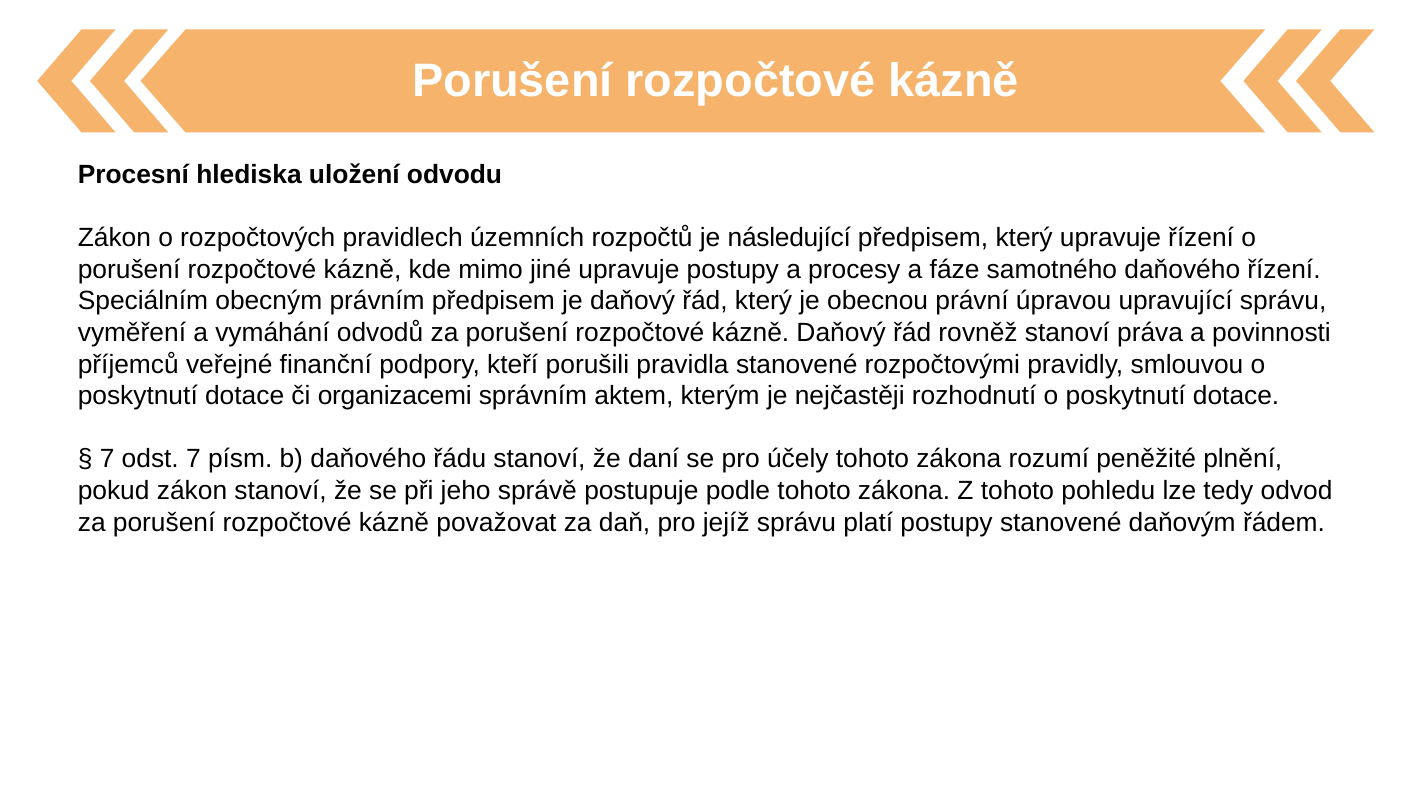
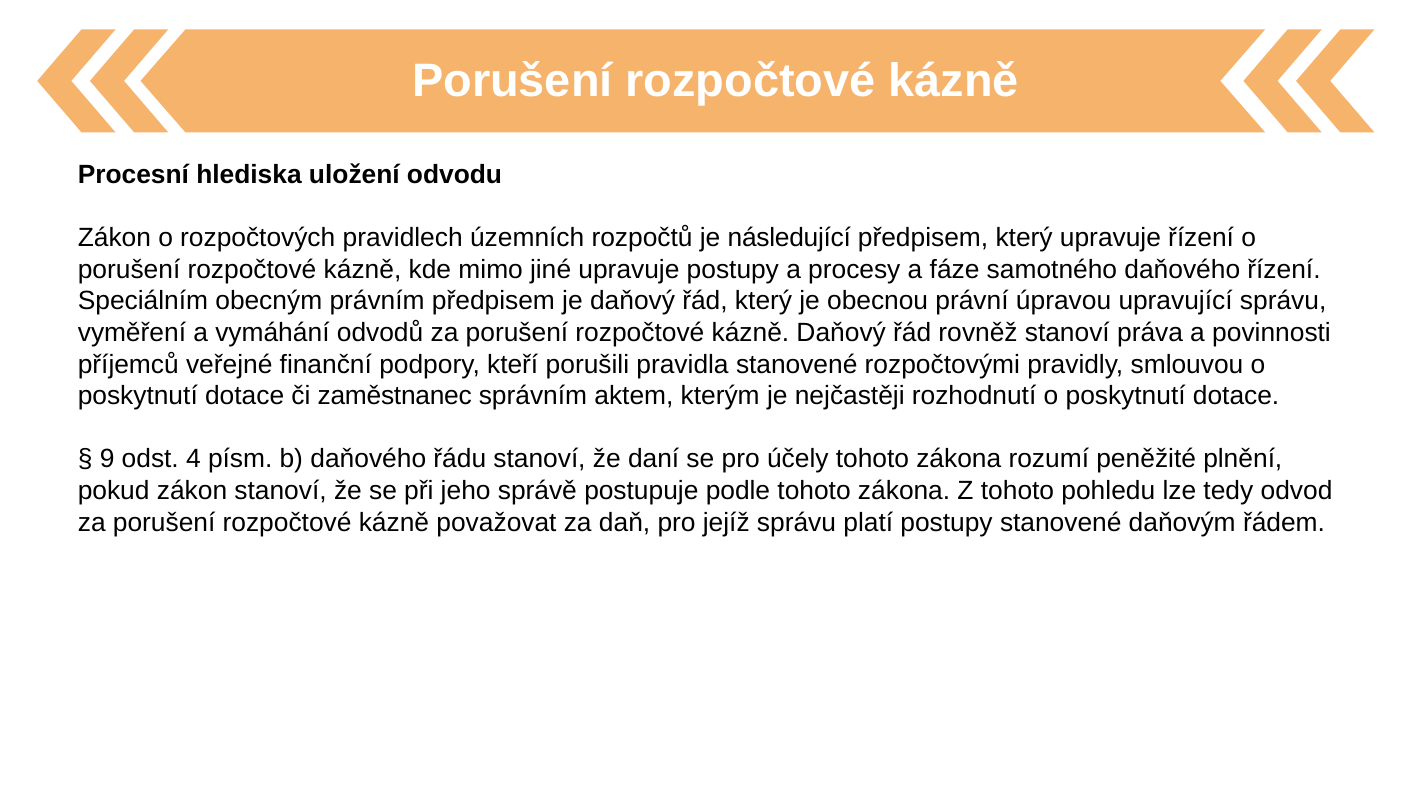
organizacemi: organizacemi -> zaměstnanec
7 at (107, 459): 7 -> 9
odst 7: 7 -> 4
